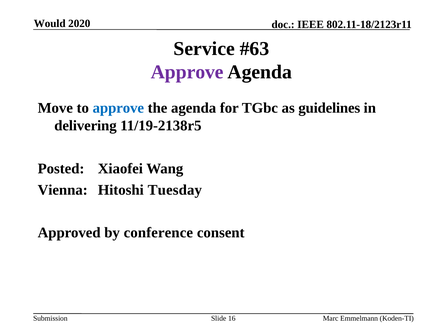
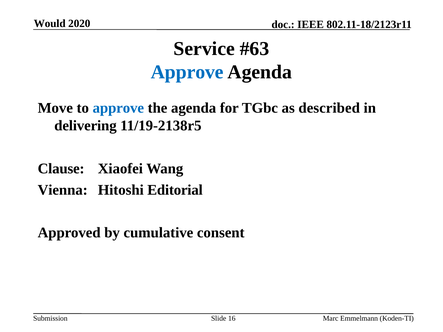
Approve at (187, 72) colour: purple -> blue
guidelines: guidelines -> described
Posted: Posted -> Clause
Tuesday: Tuesday -> Editorial
conference: conference -> cumulative
